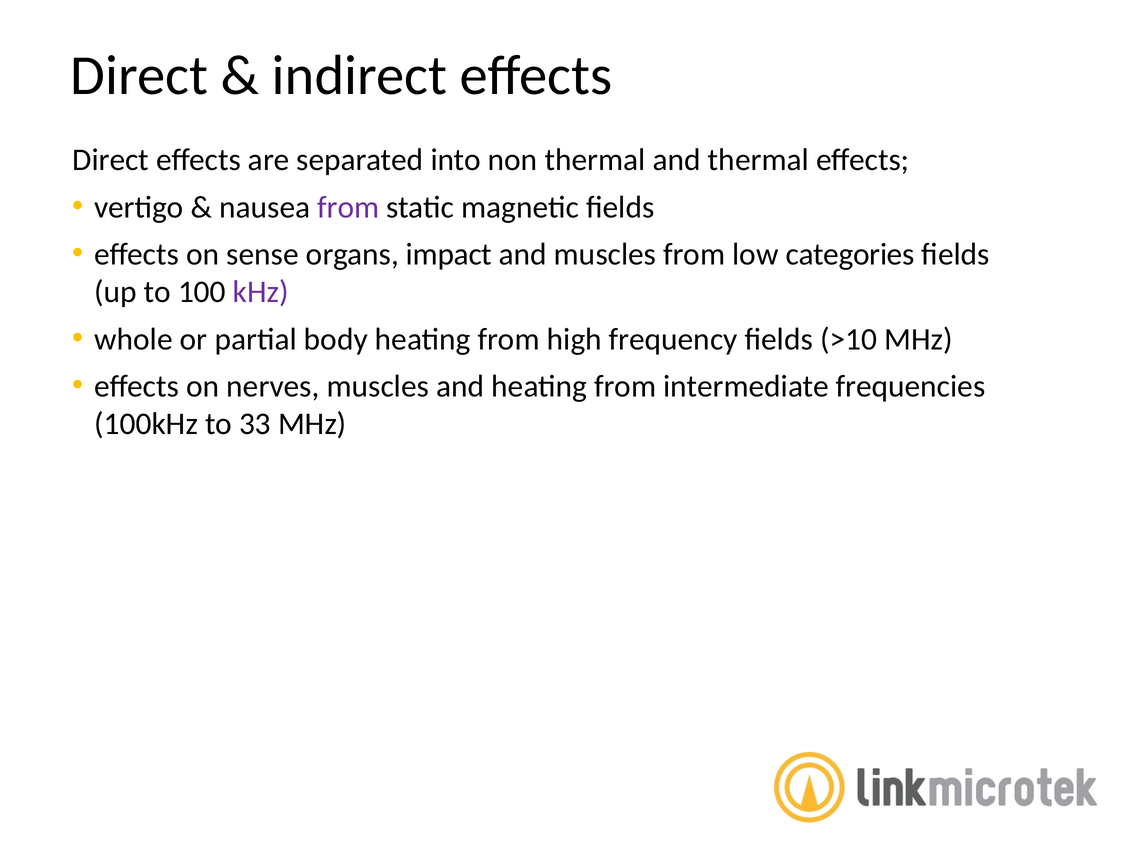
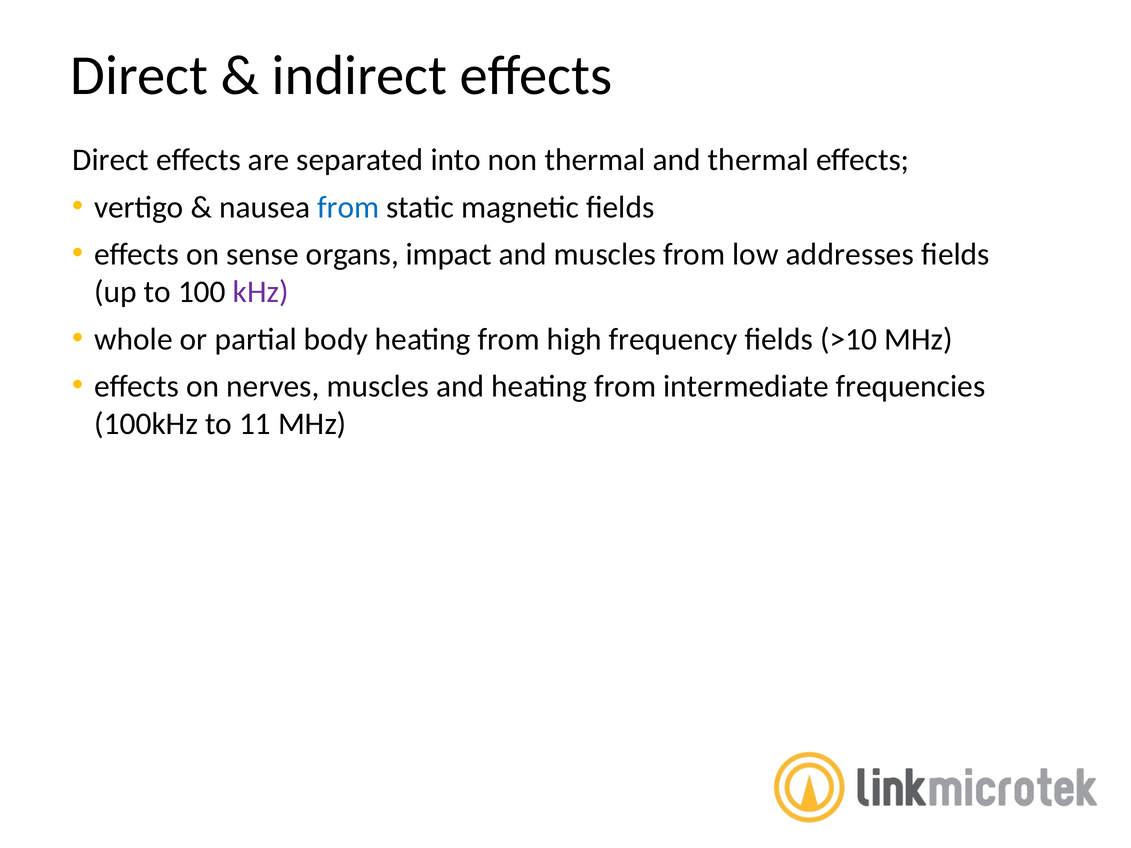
from at (348, 207) colour: purple -> blue
categories: categories -> addresses
33: 33 -> 11
